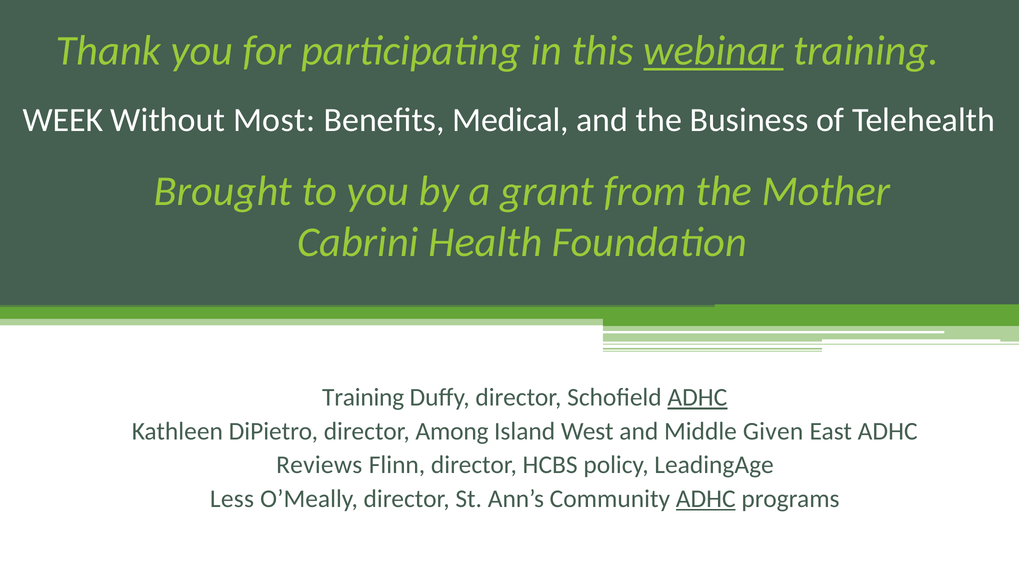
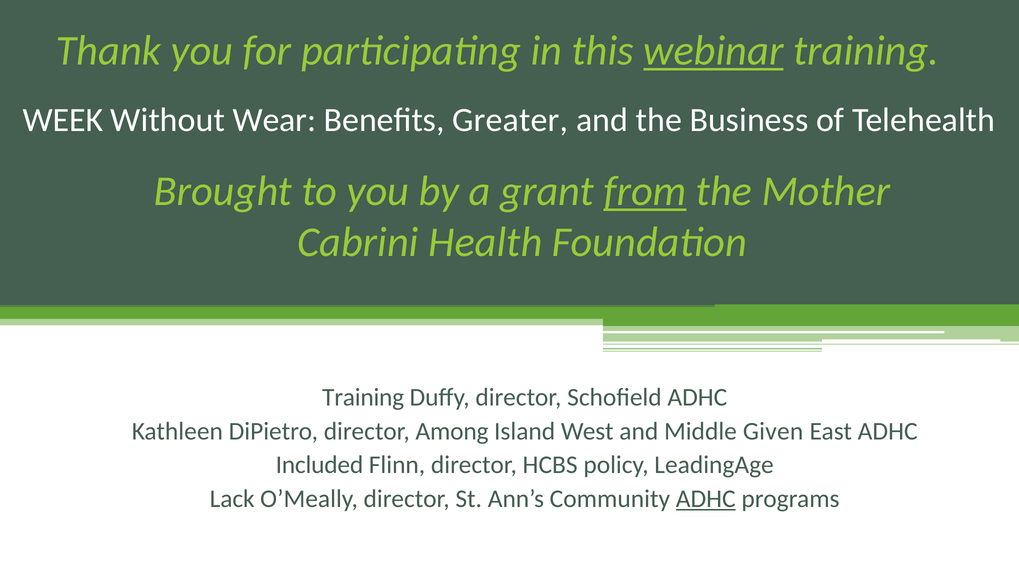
Most: Most -> Wear
Medical: Medical -> Greater
from underline: none -> present
ADHC at (697, 398) underline: present -> none
Reviews: Reviews -> Included
Less: Less -> Lack
